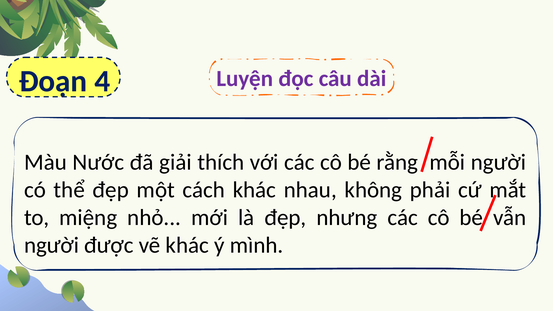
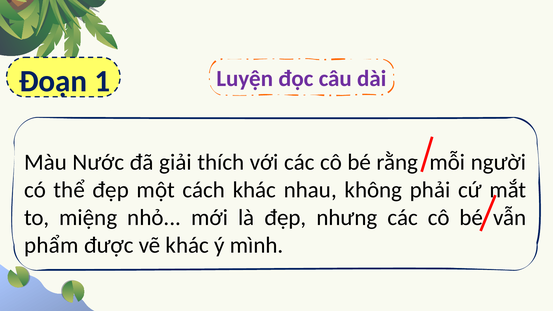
4: 4 -> 1
người at (52, 245): người -> phẩm
